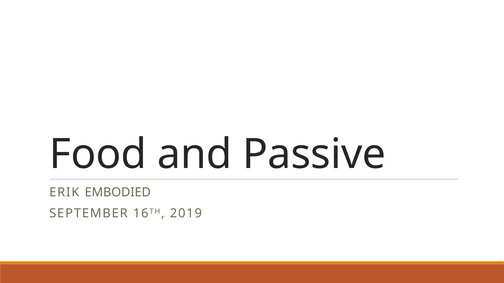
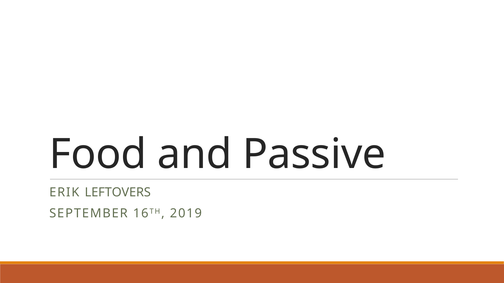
EMBODIED: EMBODIED -> LEFTOVERS
